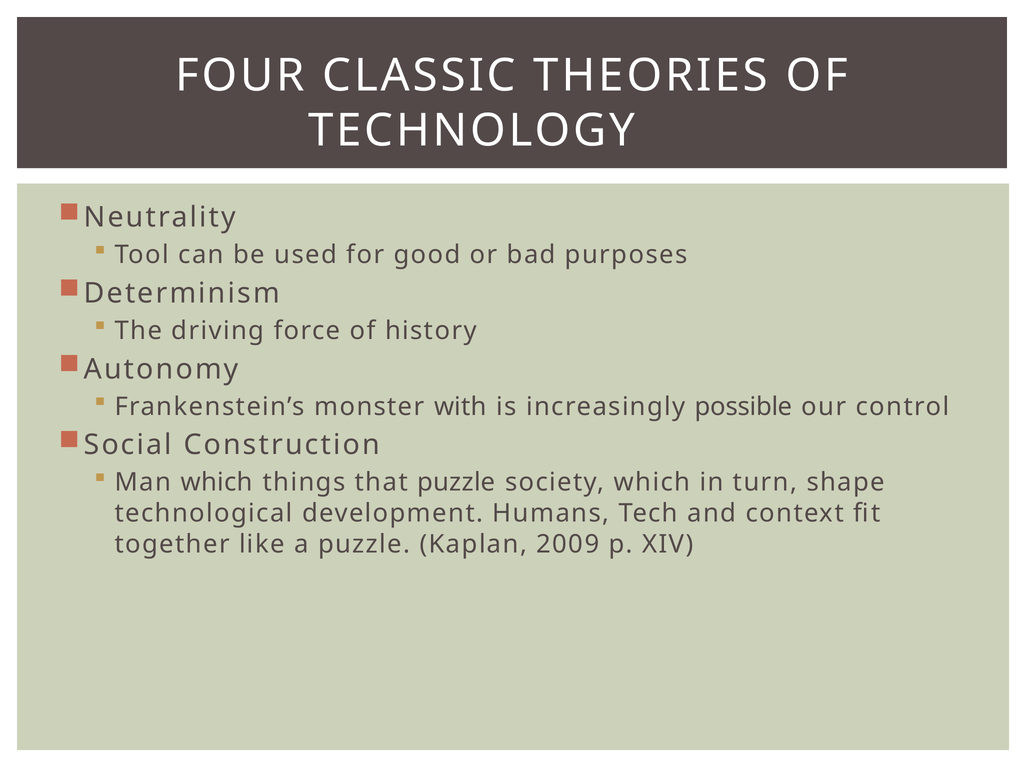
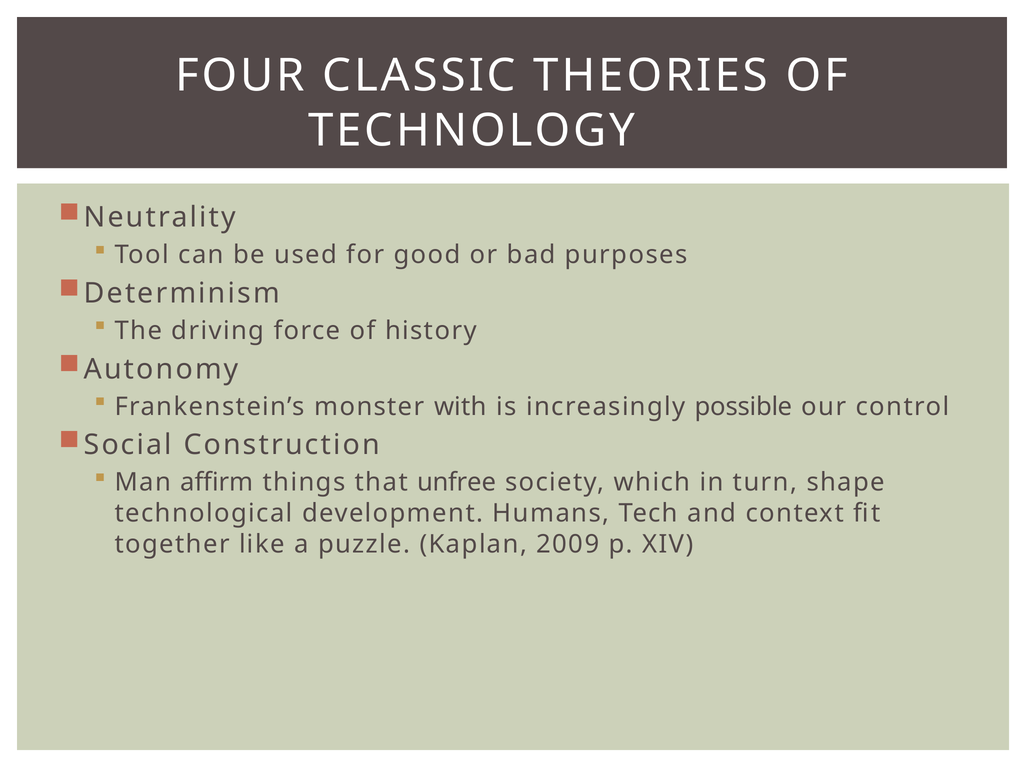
Man which: which -> affirm
that puzzle: puzzle -> unfree
